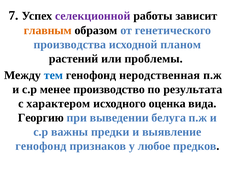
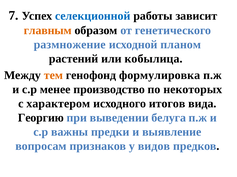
селекционной colour: purple -> blue
производства: производства -> размножение
проблемы: проблемы -> кобылица
тем colour: blue -> orange
неродственная: неродственная -> формулировка
результата: результата -> некоторых
оценка: оценка -> итогов
генофонд at (41, 147): генофонд -> вопросам
любое: любое -> видов
